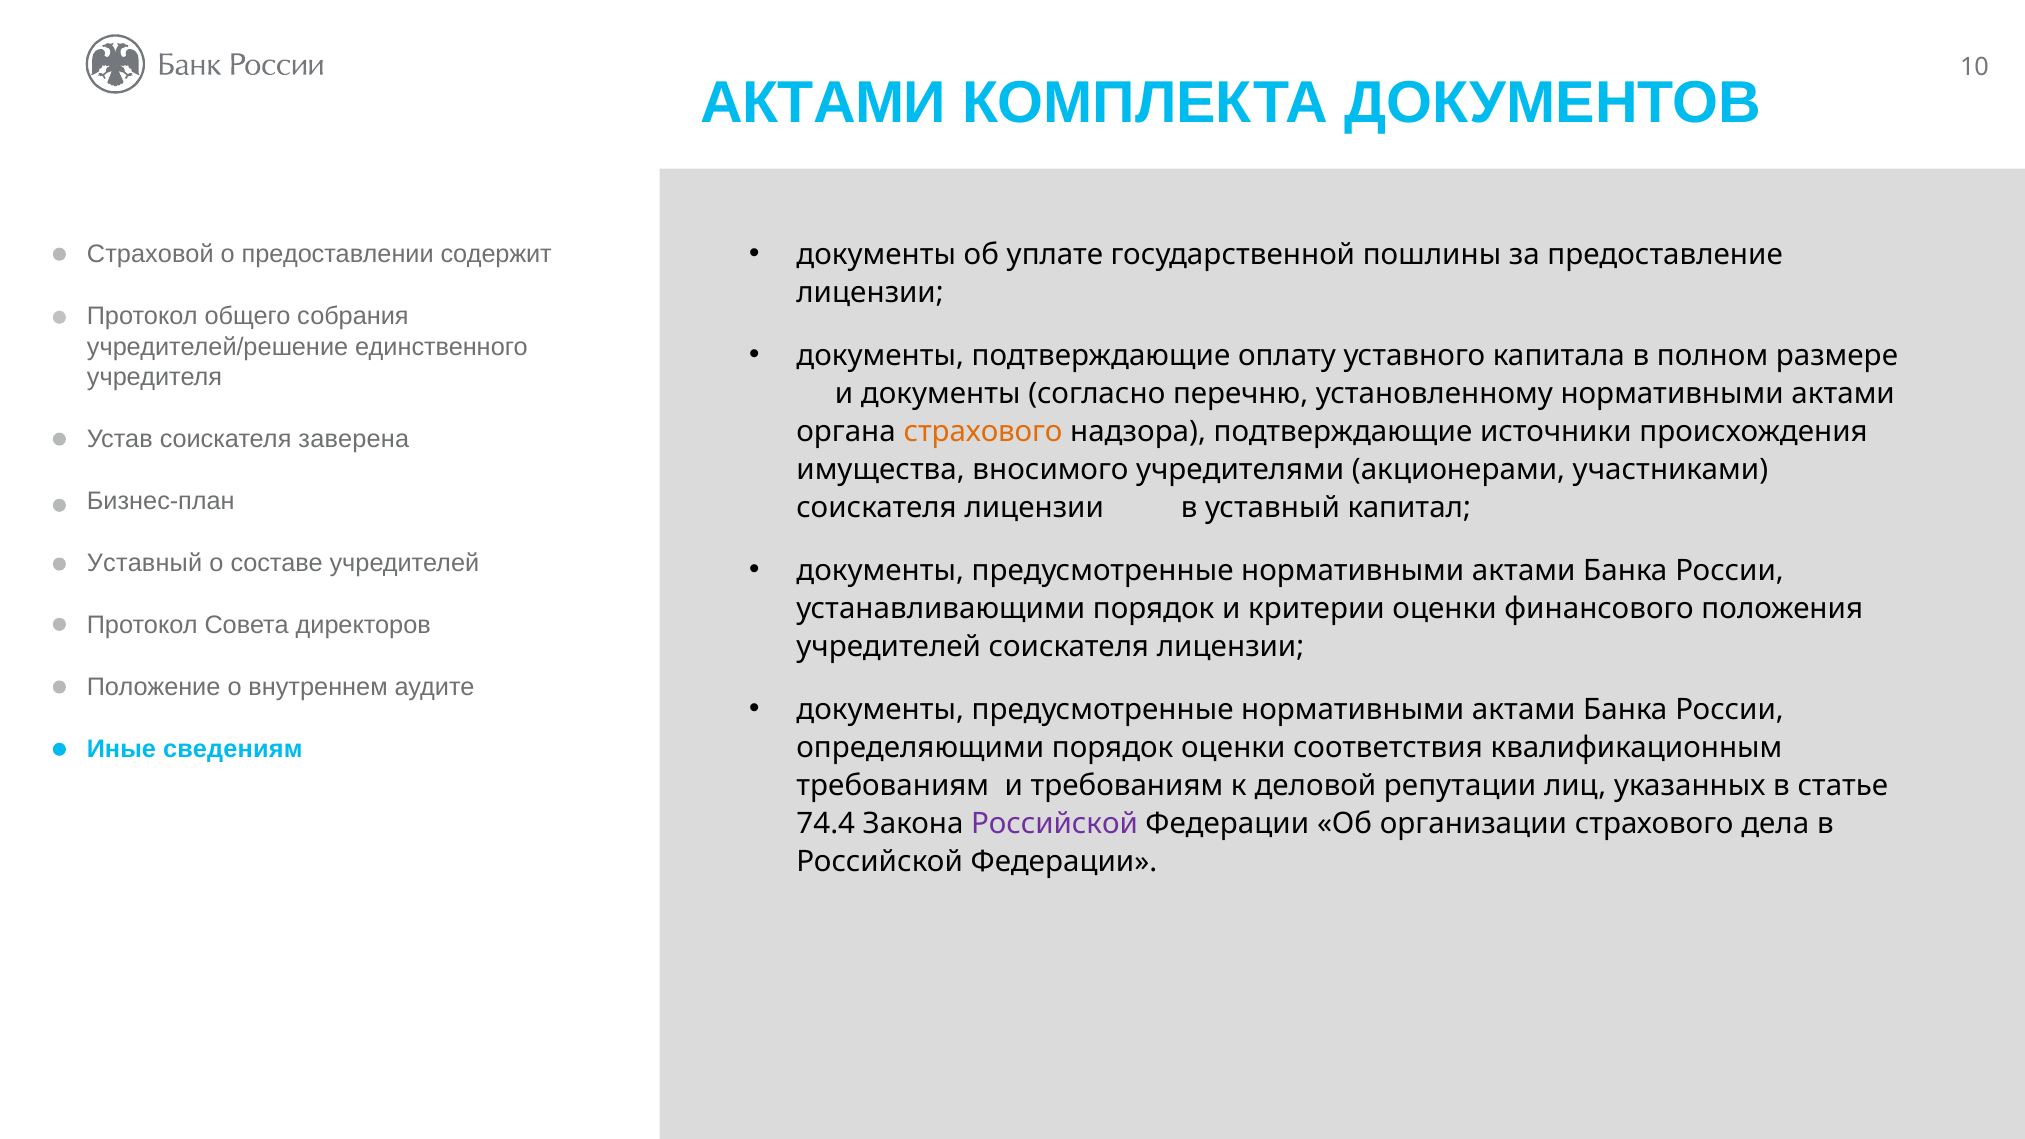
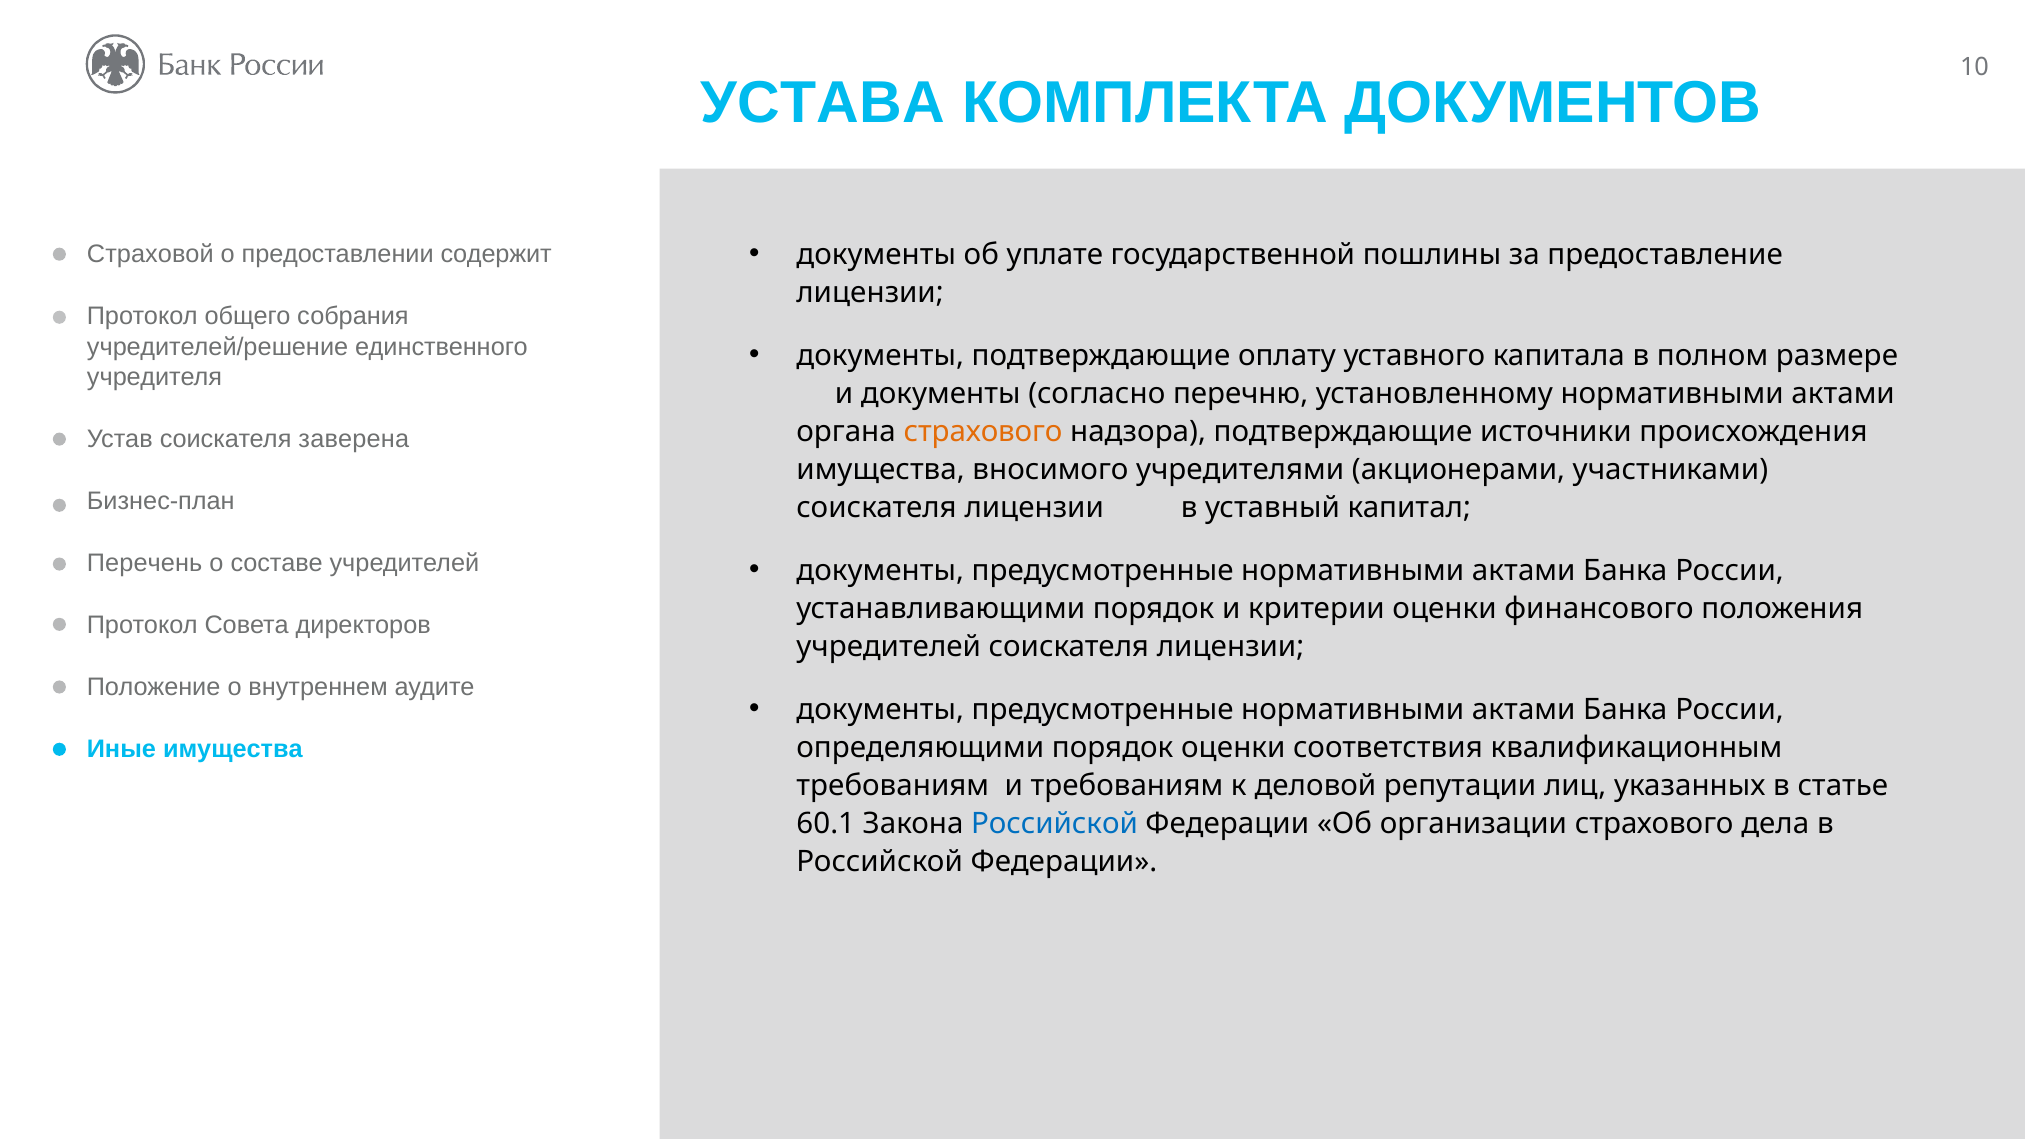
АКТАМИ at (823, 103): АКТАМИ -> УСТАВА
Уставный at (145, 563): Уставный -> Перечень
Иные сведениям: сведениям -> имущества
74.4: 74.4 -> 60.1
Российской at (1055, 823) colour: purple -> blue
